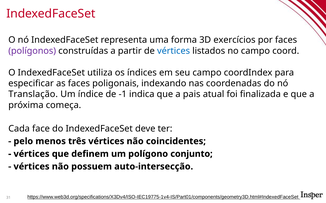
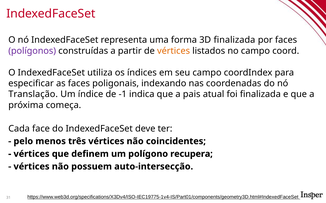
3D exercícios: exercícios -> finalizada
vértices at (174, 51) colour: blue -> orange
conjunto: conjunto -> recupera
